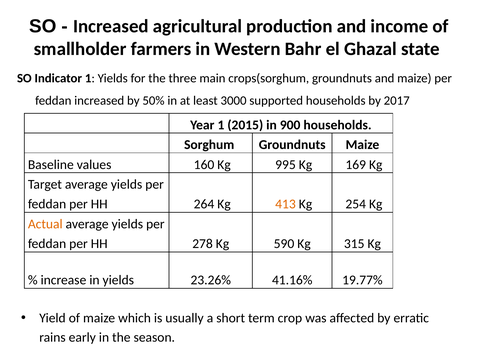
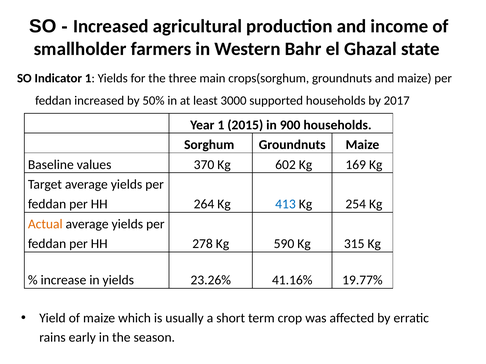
160: 160 -> 370
995: 995 -> 602
413 colour: orange -> blue
